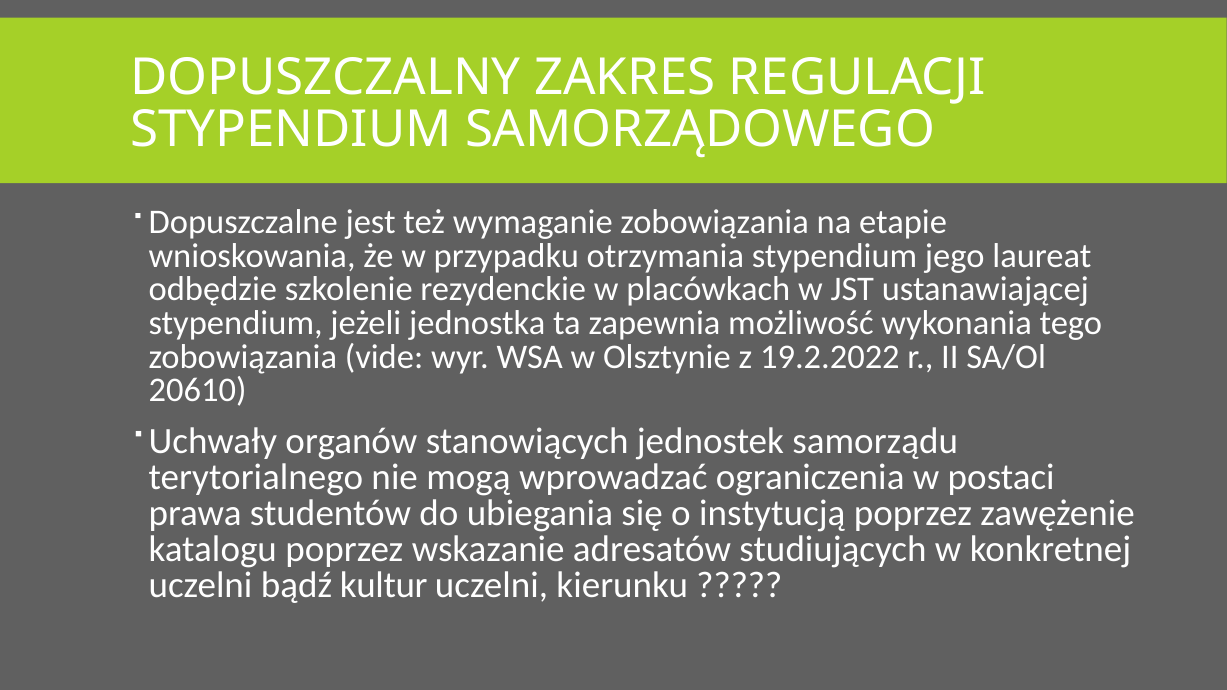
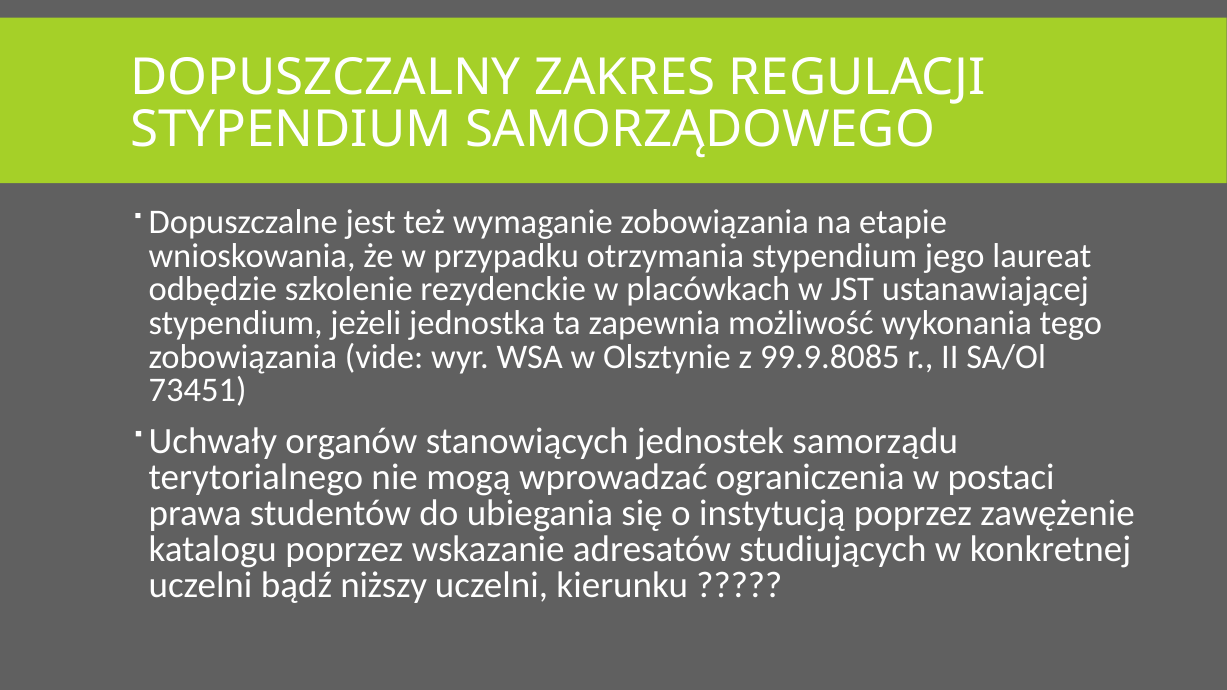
19.2.2022: 19.2.2022 -> 99.9.8085
20610: 20610 -> 73451
kultur: kultur -> niższy
